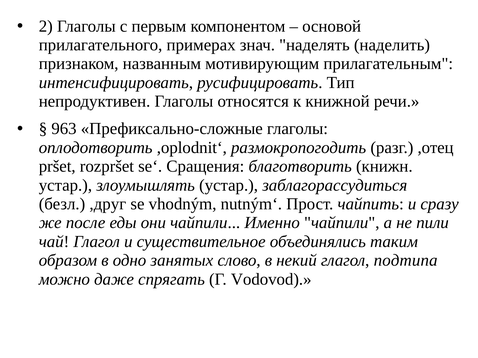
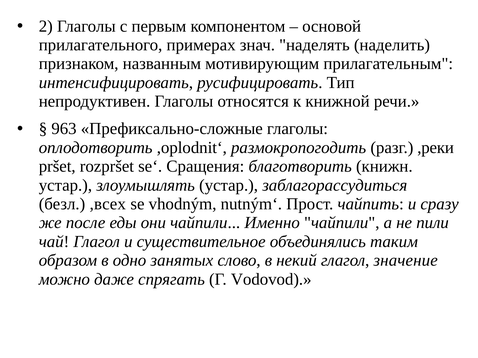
,отец: ,отец -> ,реки
,друг: ,друг -> ,всех
подтипа: подтипа -> значение
